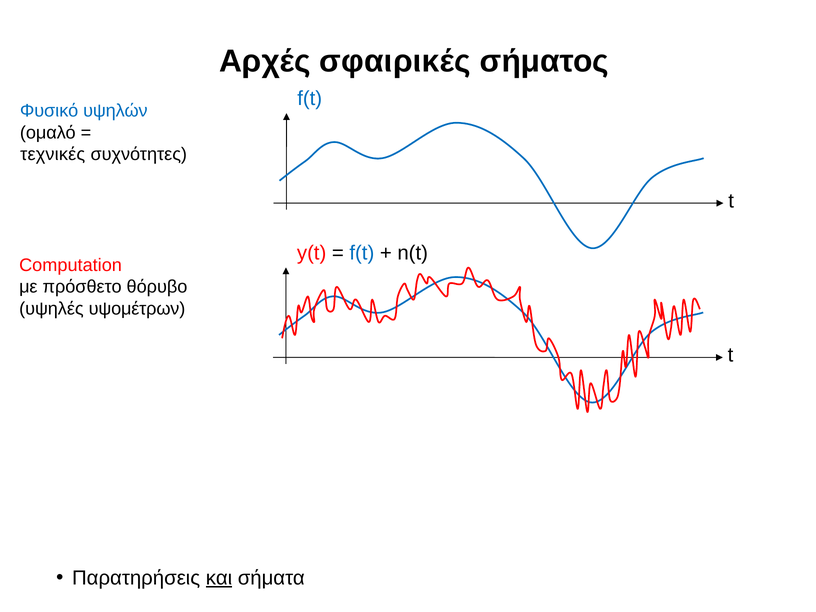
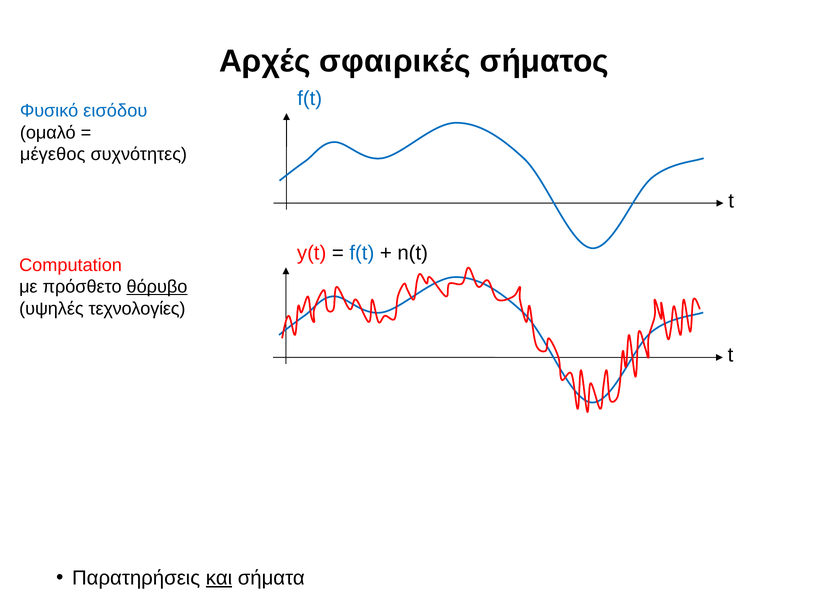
υψηλών: υψηλών -> εισόδου
τεχνικές: τεχνικές -> μέγεθος
θόρυβο underline: none -> present
υψομέτρων: υψομέτρων -> τεχνολογίες
